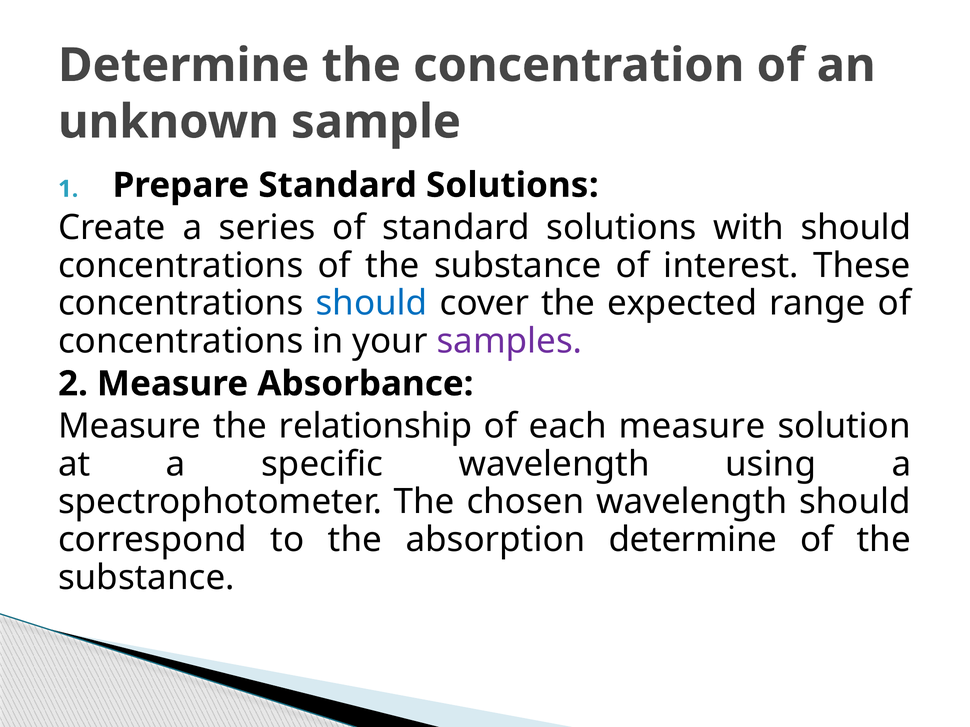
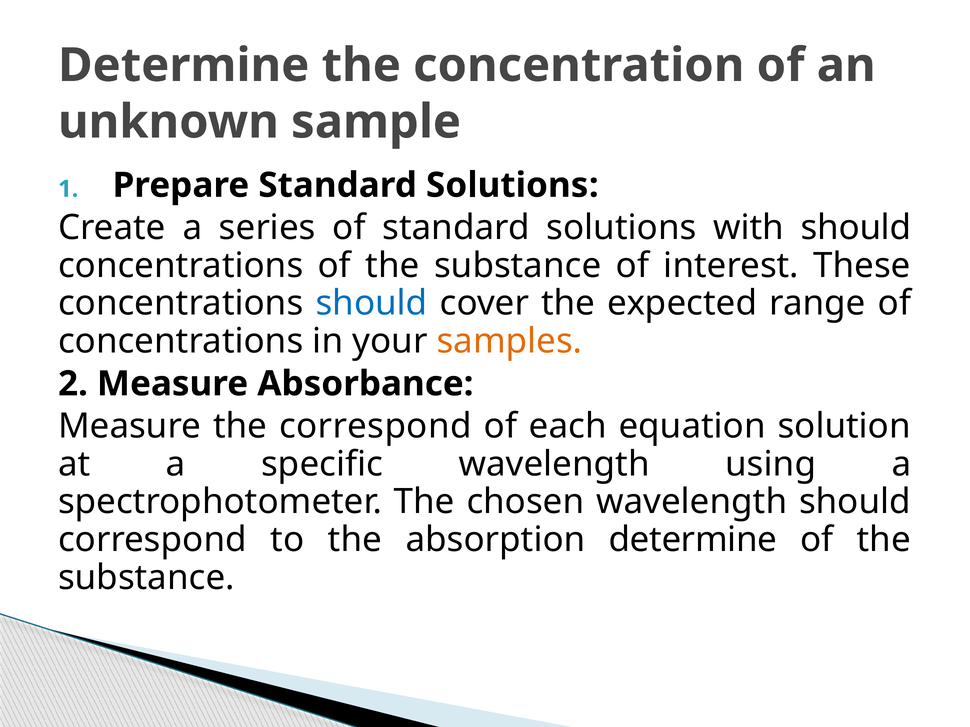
samples colour: purple -> orange
the relationship: relationship -> correspond
each measure: measure -> equation
